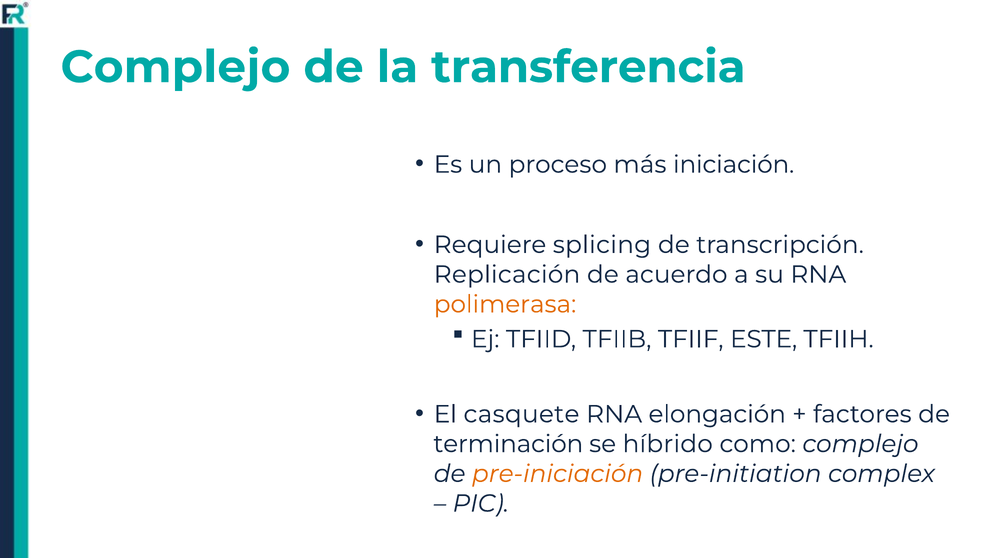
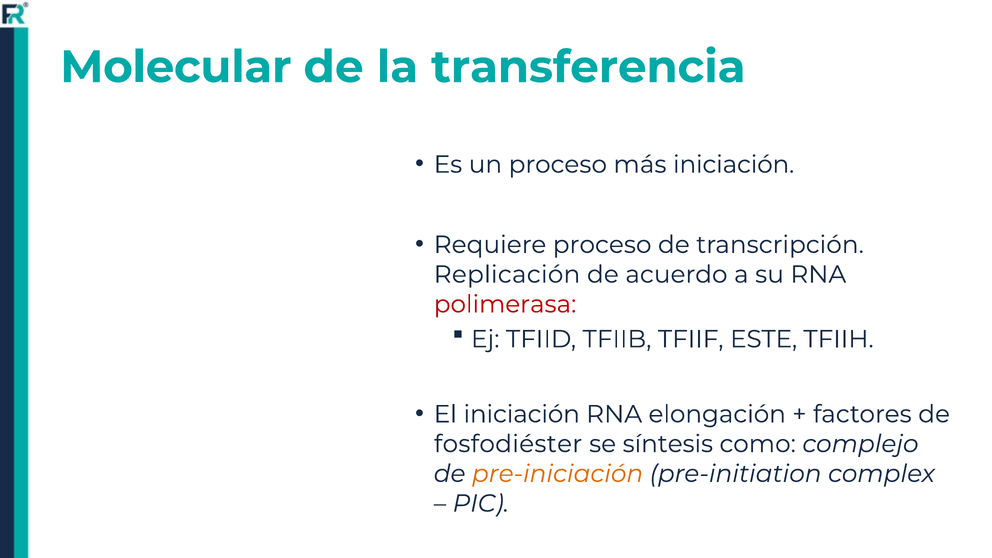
Complejo at (175, 67): Complejo -> Molecular
Requiere splicing: splicing -> proceso
polimerasa colour: orange -> red
El casquete: casquete -> iniciación
terminación: terminación -> fosfodiéster
híbrido: híbrido -> síntesis
